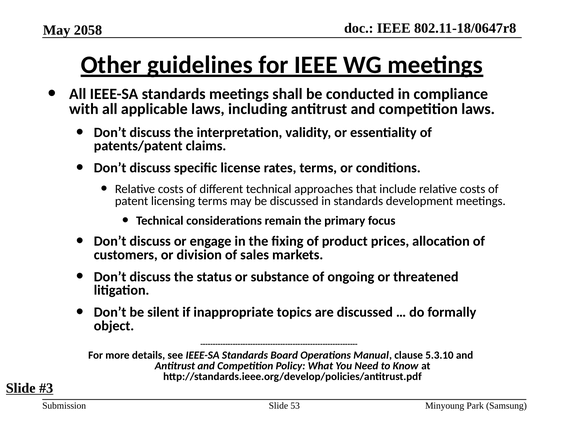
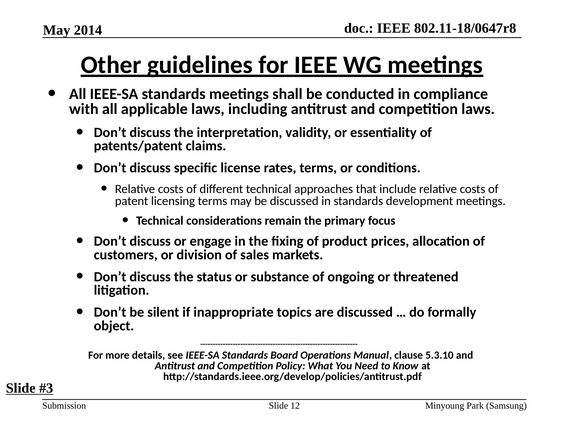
2058: 2058 -> 2014
53: 53 -> 12
